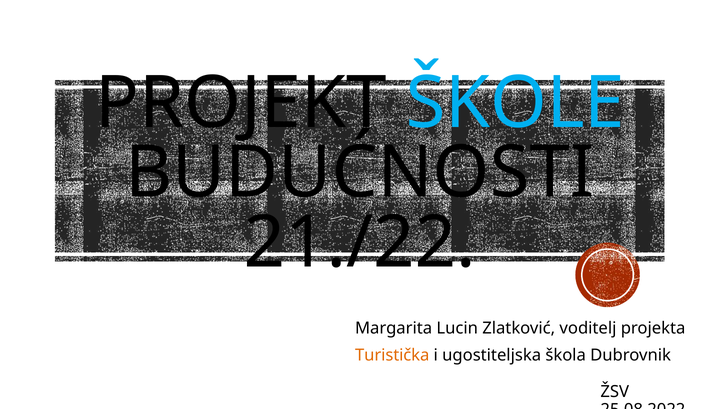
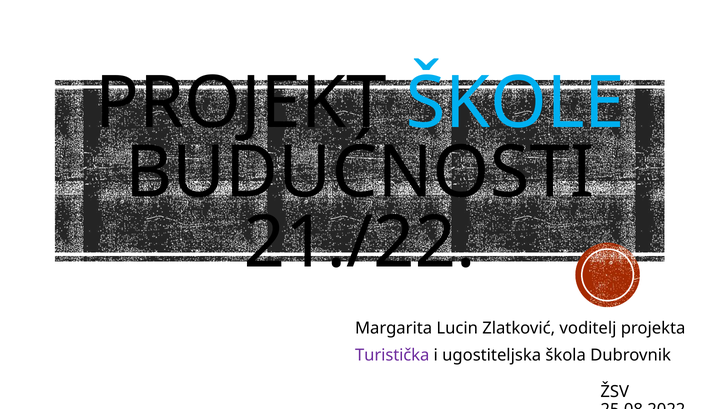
Turistička colour: orange -> purple
